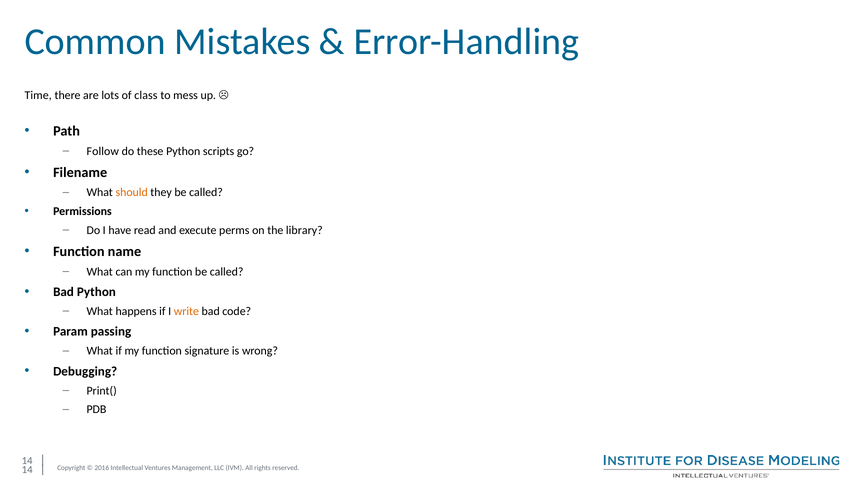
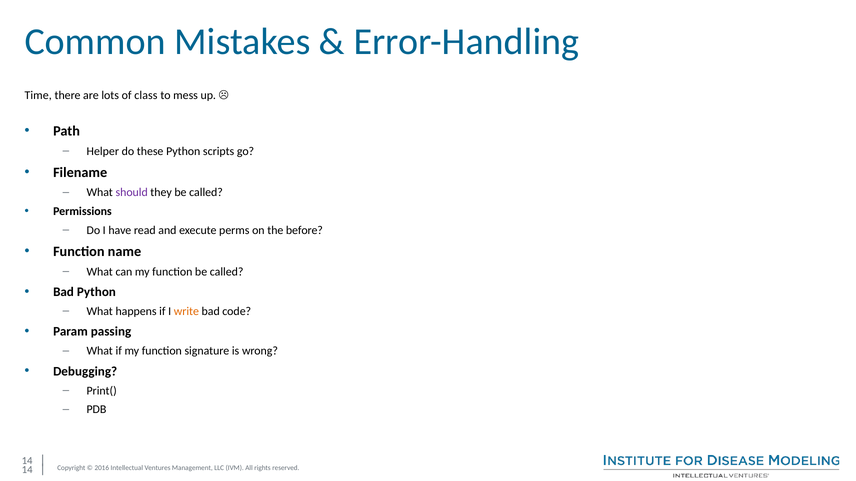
Follow: Follow -> Helper
should colour: orange -> purple
library: library -> before
